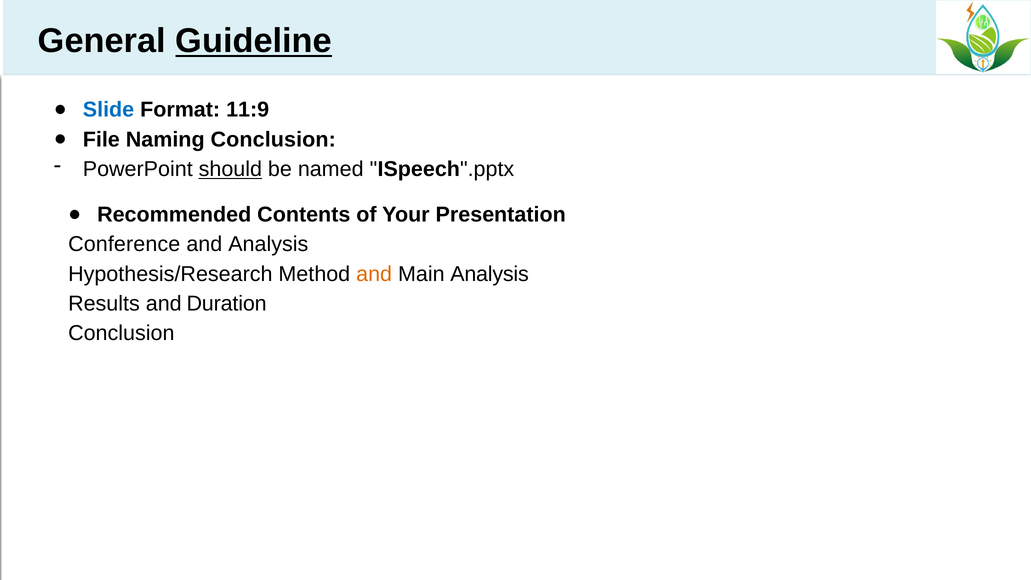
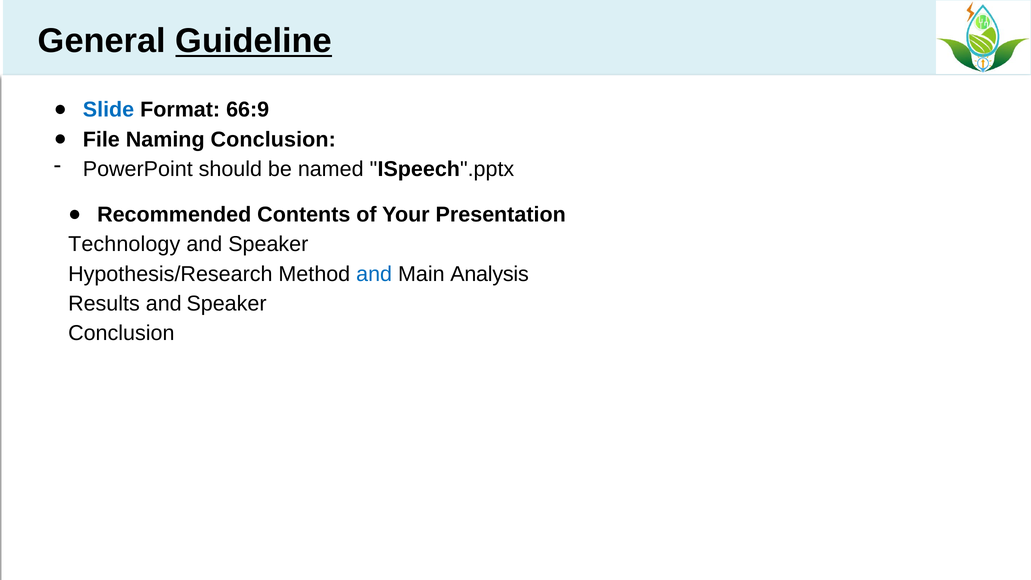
11:9: 11:9 -> 66:9
should underline: present -> none
Conference: Conference -> Technology
Analysis at (268, 244): Analysis -> Speaker
and at (374, 274) colour: orange -> blue
Results and Duration: Duration -> Speaker
